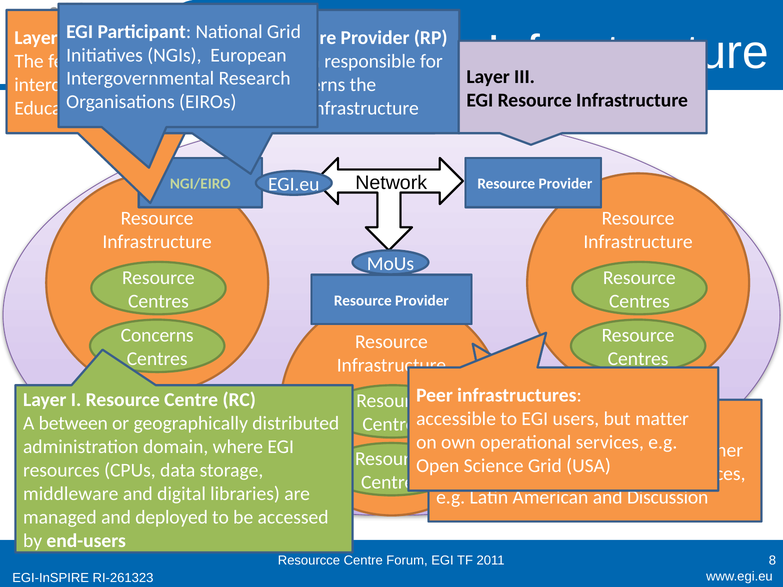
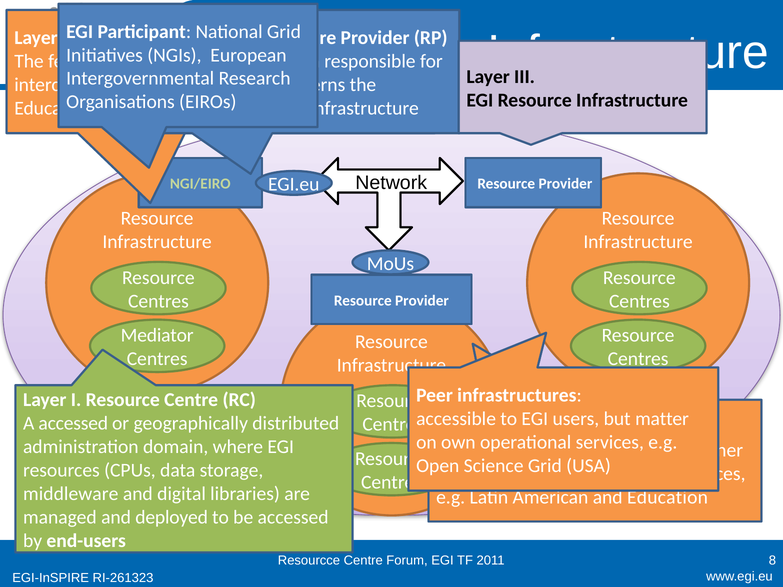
Concerns at (157, 336): Concerns -> Mediator
A between: between -> accessed
American and Discussion: Discussion -> Education
